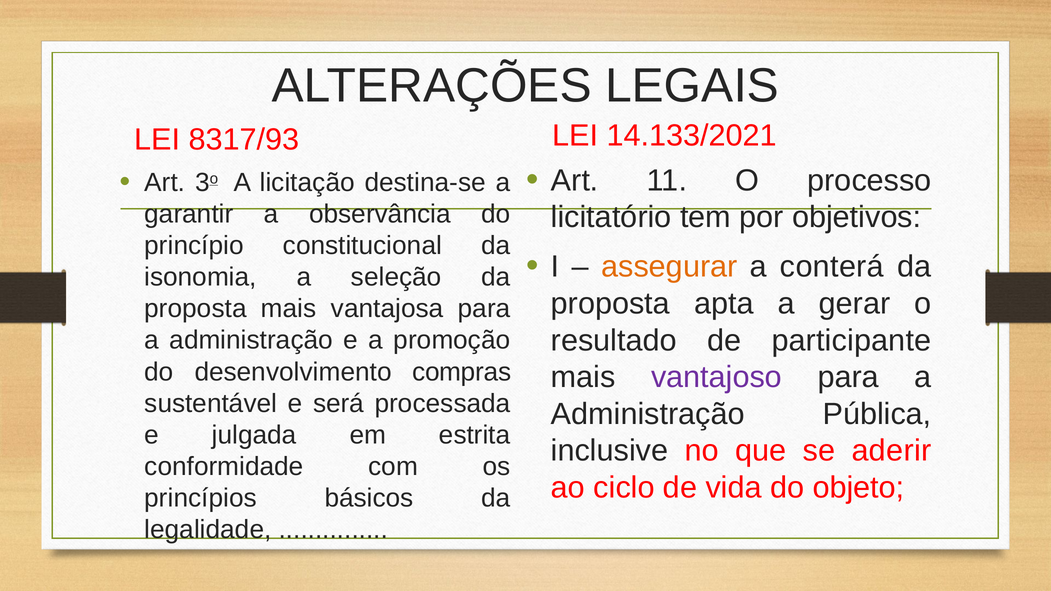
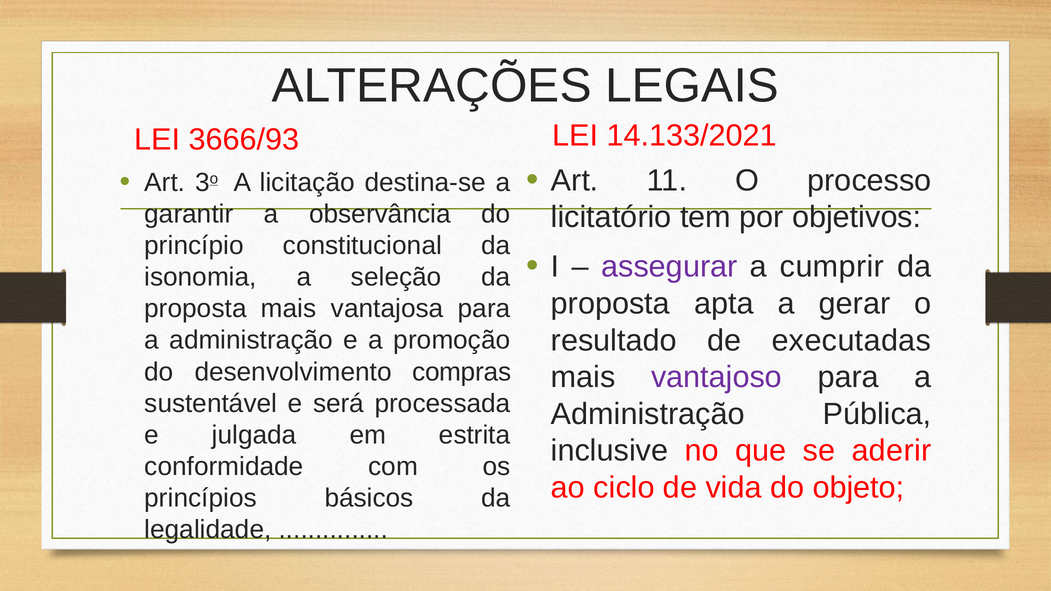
8317/93: 8317/93 -> 3666/93
assegurar colour: orange -> purple
conterá: conterá -> cumprir
participante: participante -> executadas
